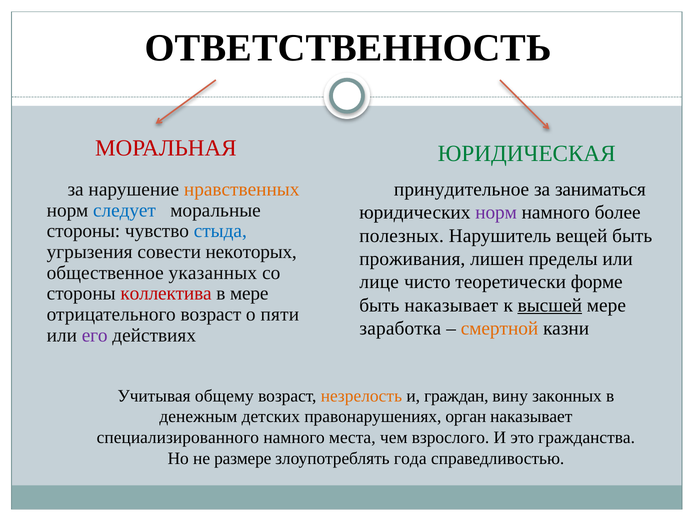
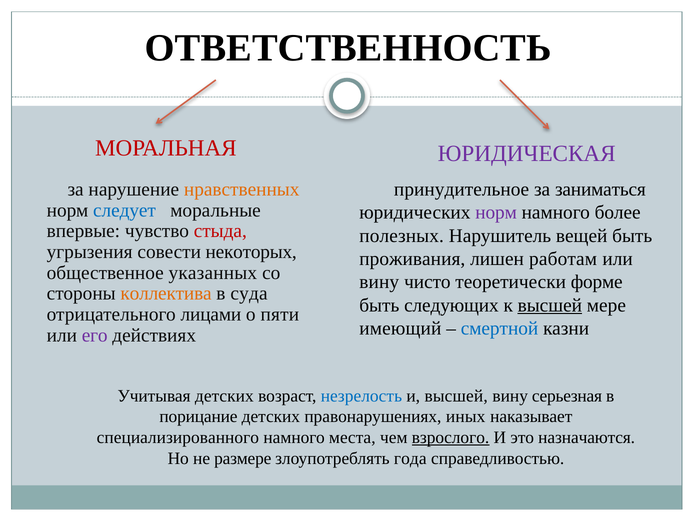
ЮРИДИЧЕСКАЯ colour: green -> purple
стороны at (83, 231): стороны -> впервые
стыда colour: blue -> red
пределы: пределы -> работам
лице at (379, 282): лице -> вину
коллектива colour: red -> orange
в мере: мере -> суда
быть наказывает: наказывает -> следующих
отрицательного возраст: возраст -> лицами
заработка: заработка -> имеющий
смертной colour: orange -> blue
Учитывая общему: общему -> детских
незрелость colour: orange -> blue
и граждан: граждан -> высшей
законных: законных -> серьезная
денежным: денежным -> порицание
орган: орган -> иных
взрослого underline: none -> present
гражданства: гражданства -> назначаются
